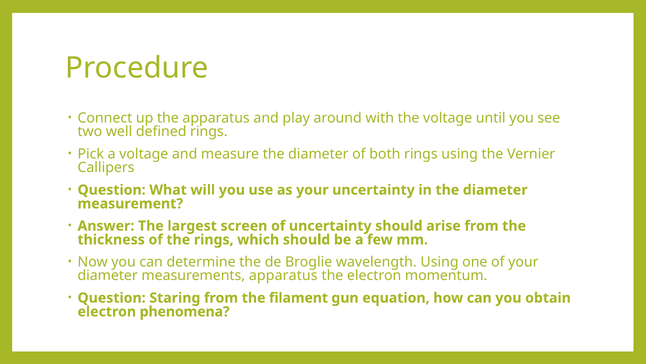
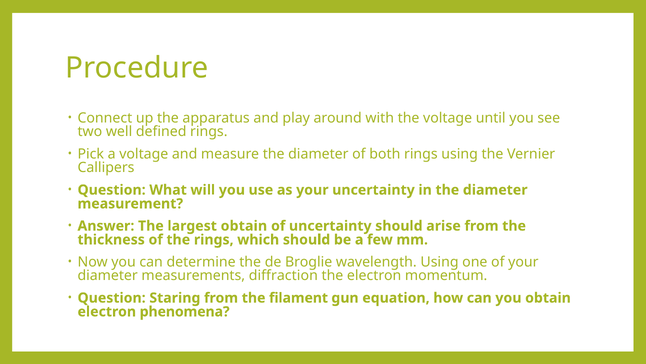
largest screen: screen -> obtain
measurements apparatus: apparatus -> diffraction
